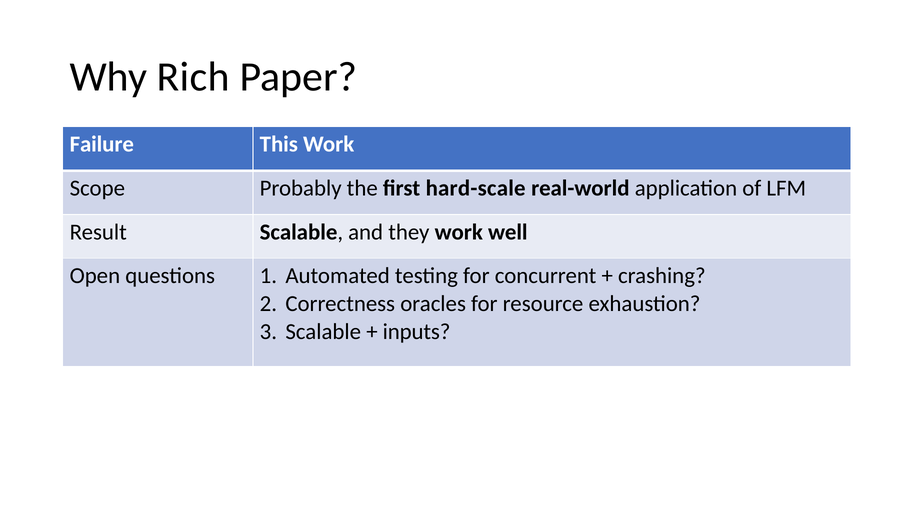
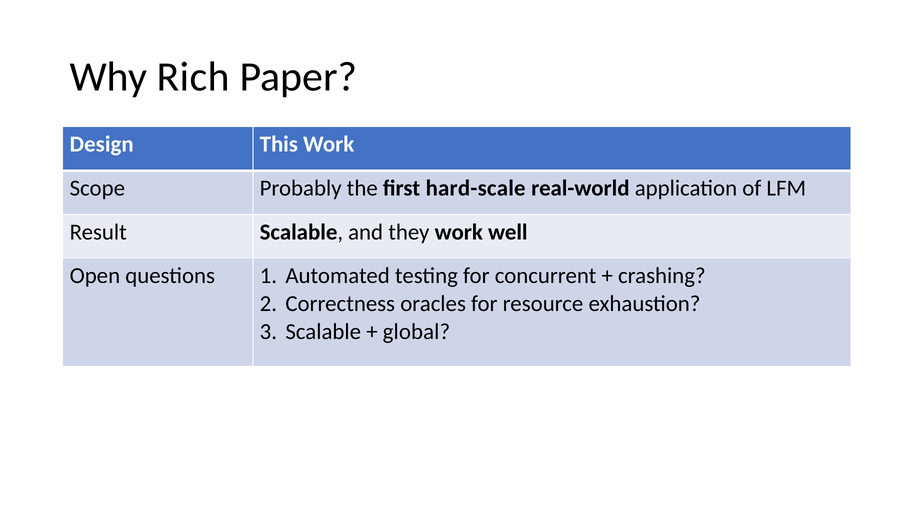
Failure: Failure -> Design
inputs: inputs -> global
